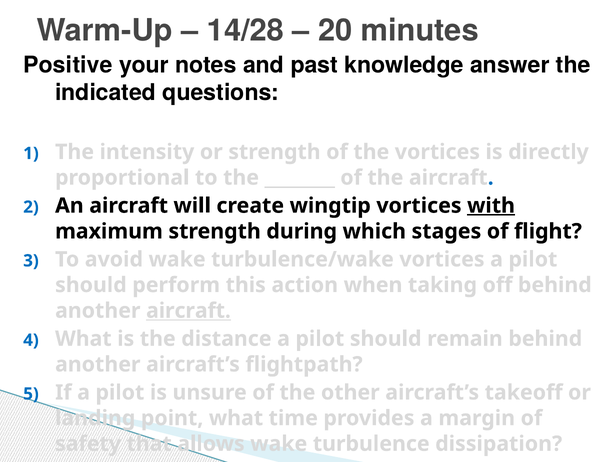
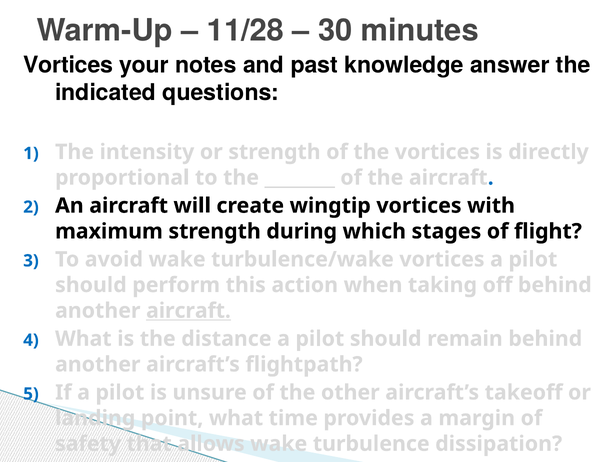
14/28: 14/28 -> 11/28
20: 20 -> 30
Positive at (68, 65): Positive -> Vortices
with underline: present -> none
